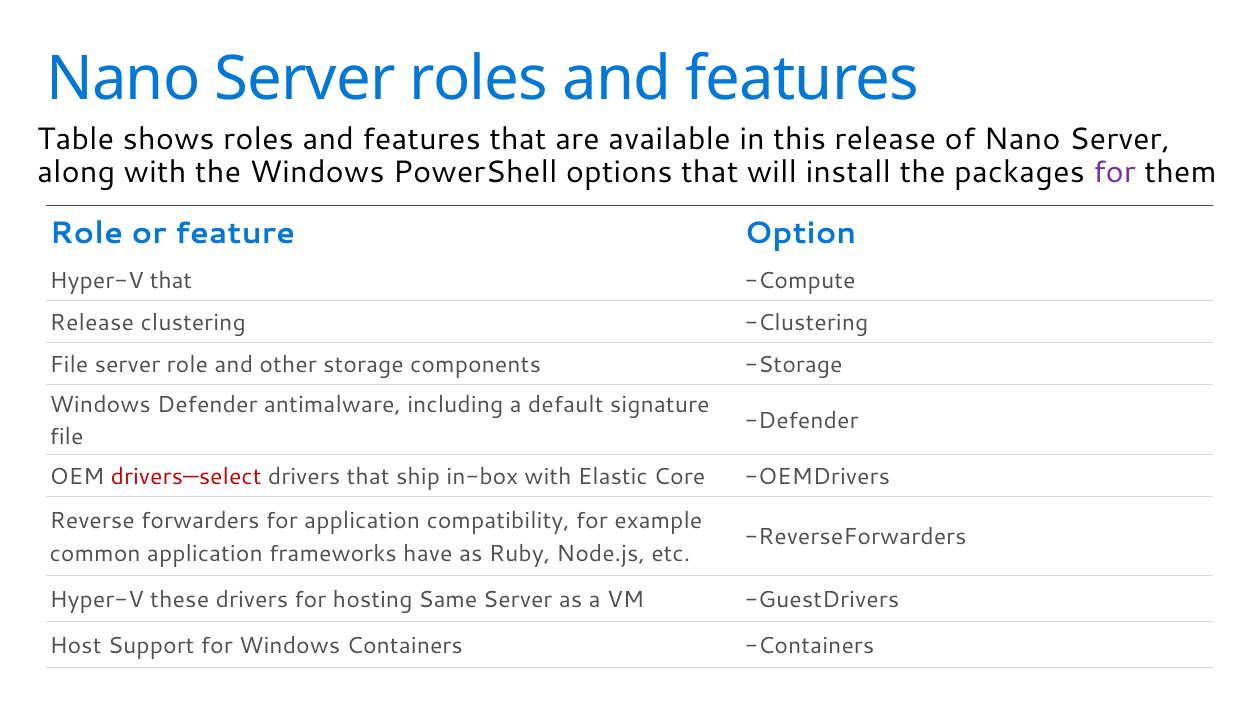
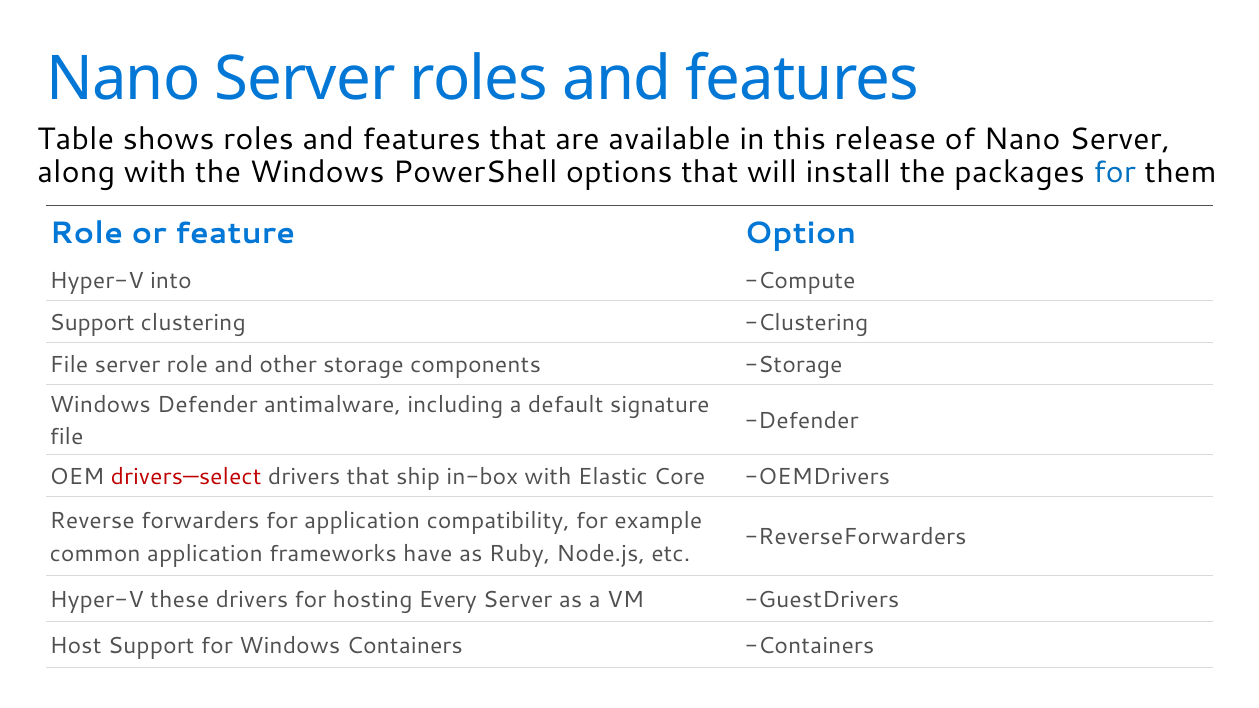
for at (1115, 172) colour: purple -> blue
Hyper-V that: that -> into
Release at (92, 323): Release -> Support
Same: Same -> Every
